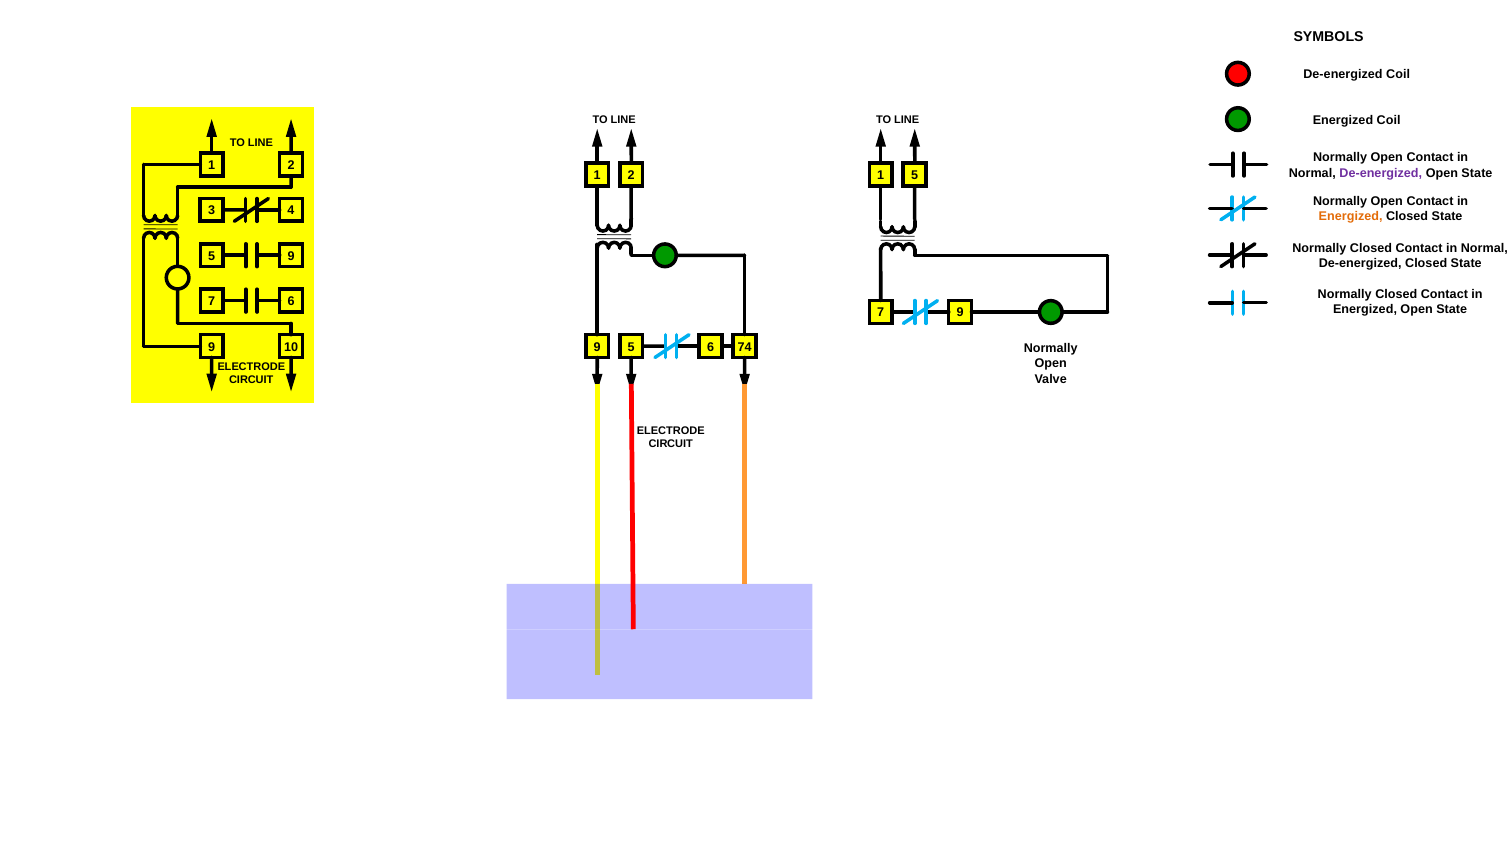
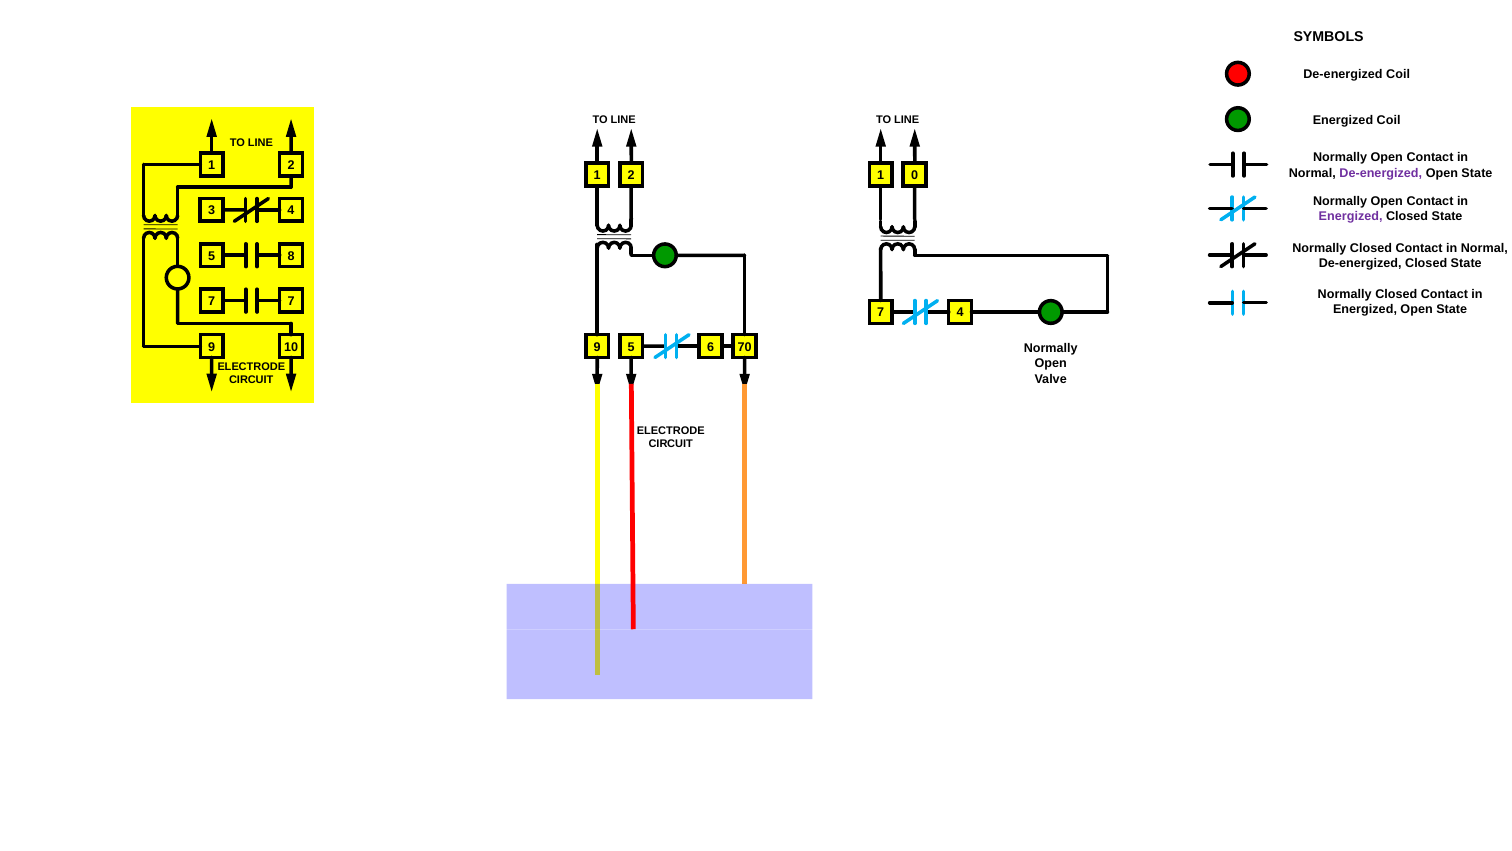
1 5: 5 -> 0
Energized at (1351, 217) colour: orange -> purple
5 9: 9 -> 8
7 6: 6 -> 7
7 9: 9 -> 4
74: 74 -> 70
